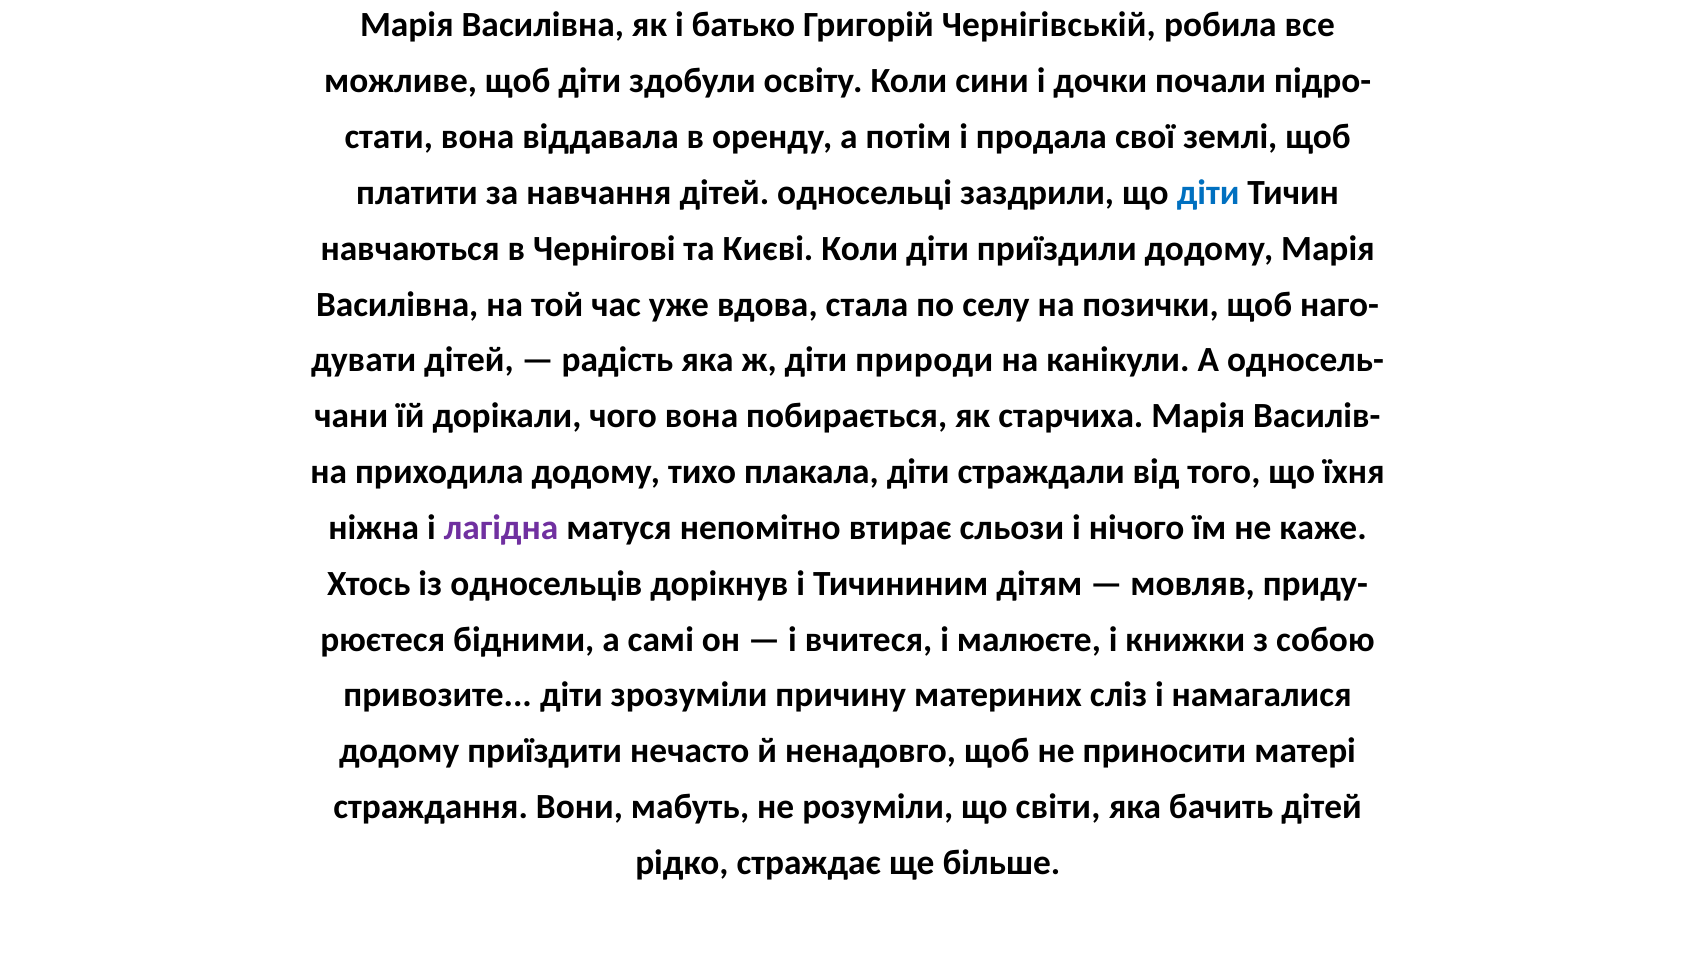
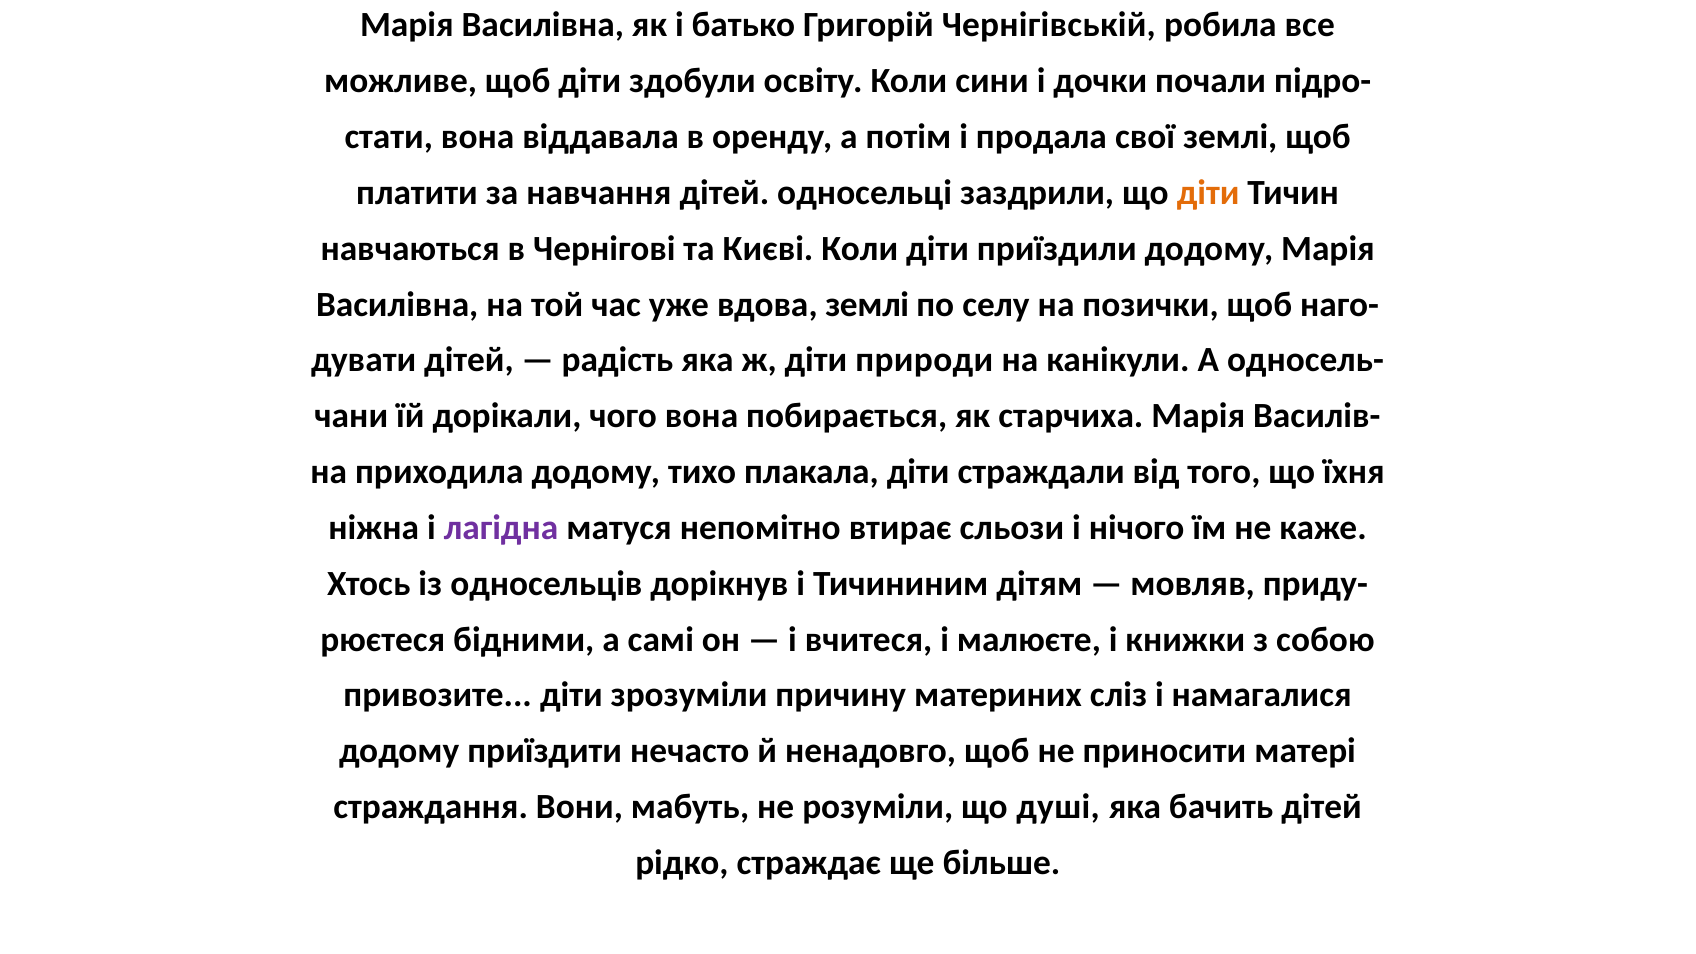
діти at (1208, 193) colour: blue -> orange
вдова стала: стала -> землі
світи: світи -> душі
